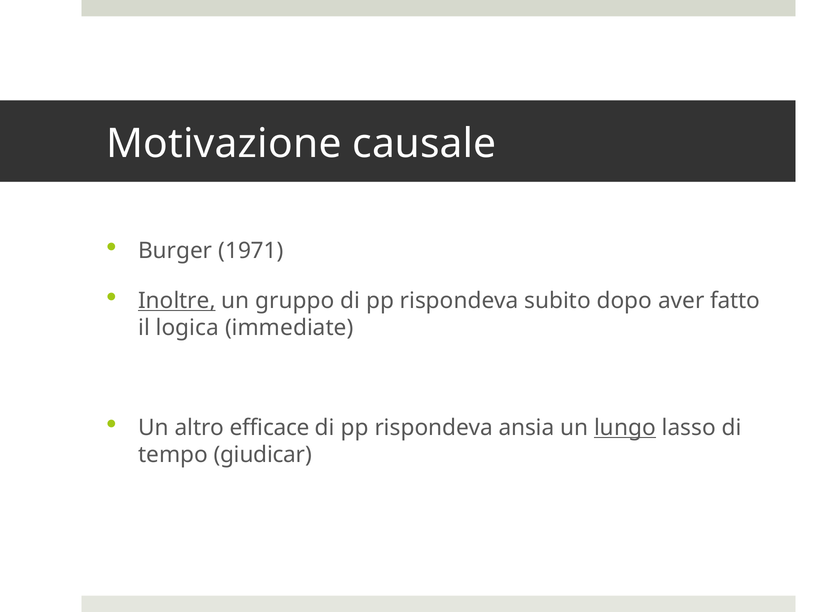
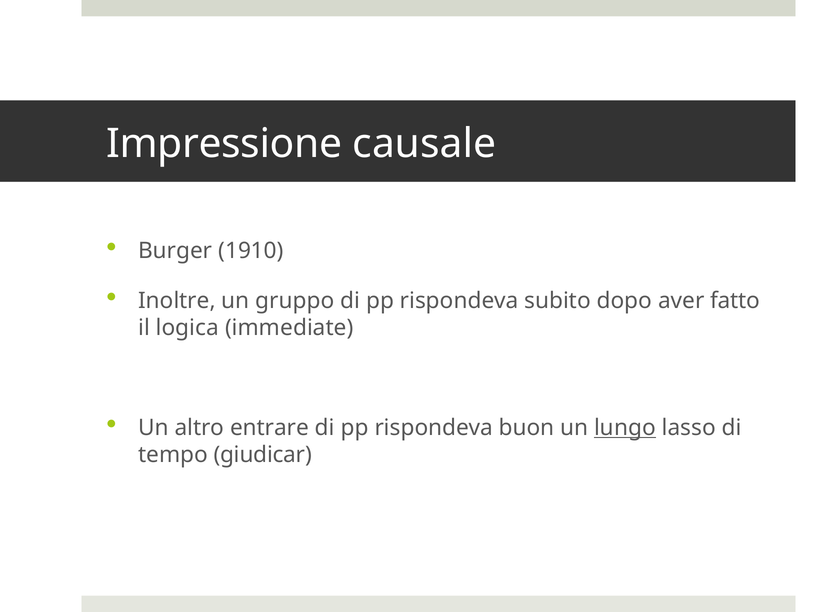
Motivazione: Motivazione -> Impressione
1971: 1971 -> 1910
Inoltre underline: present -> none
efficace: efficace -> entrare
ansia: ansia -> buon
